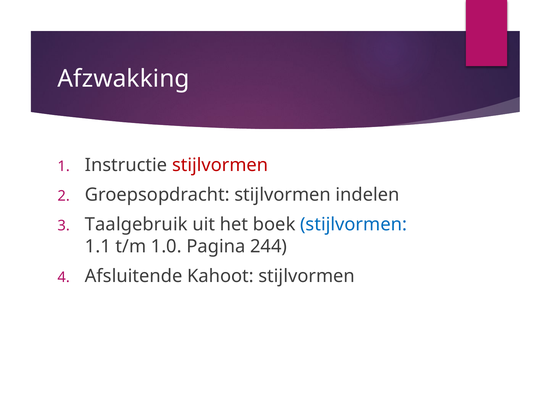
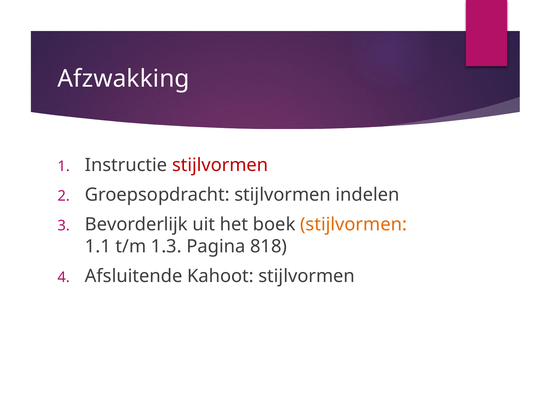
Taalgebruik: Taalgebruik -> Bevorderlijk
stijlvormen at (354, 224) colour: blue -> orange
1.0: 1.0 -> 1.3
244: 244 -> 818
